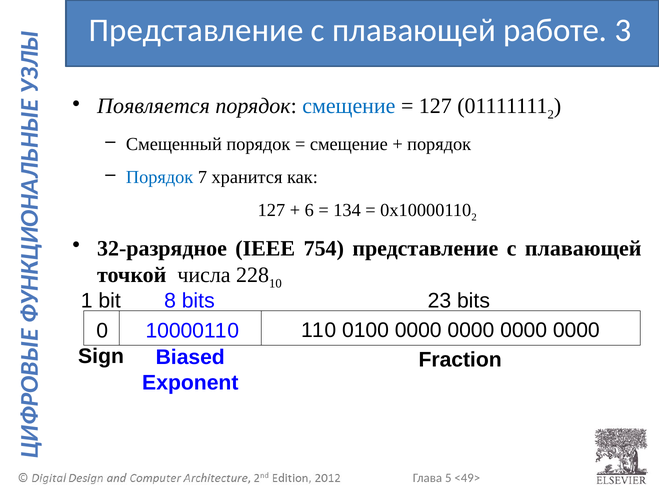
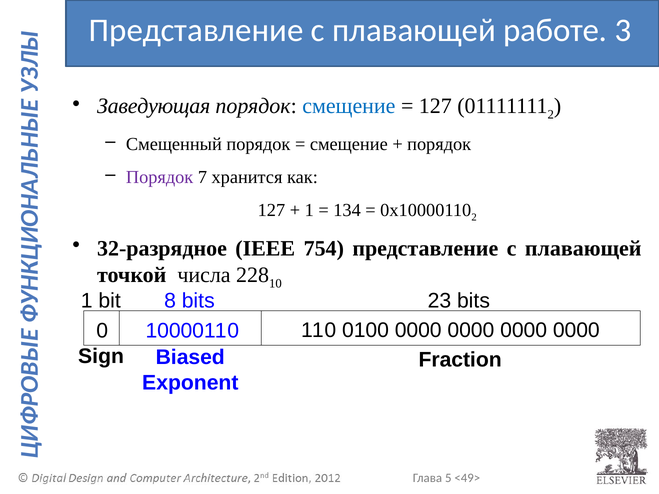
Появляется: Появляется -> Заведующая
Порядок at (160, 177) colour: blue -> purple
6 at (309, 210): 6 -> 1
